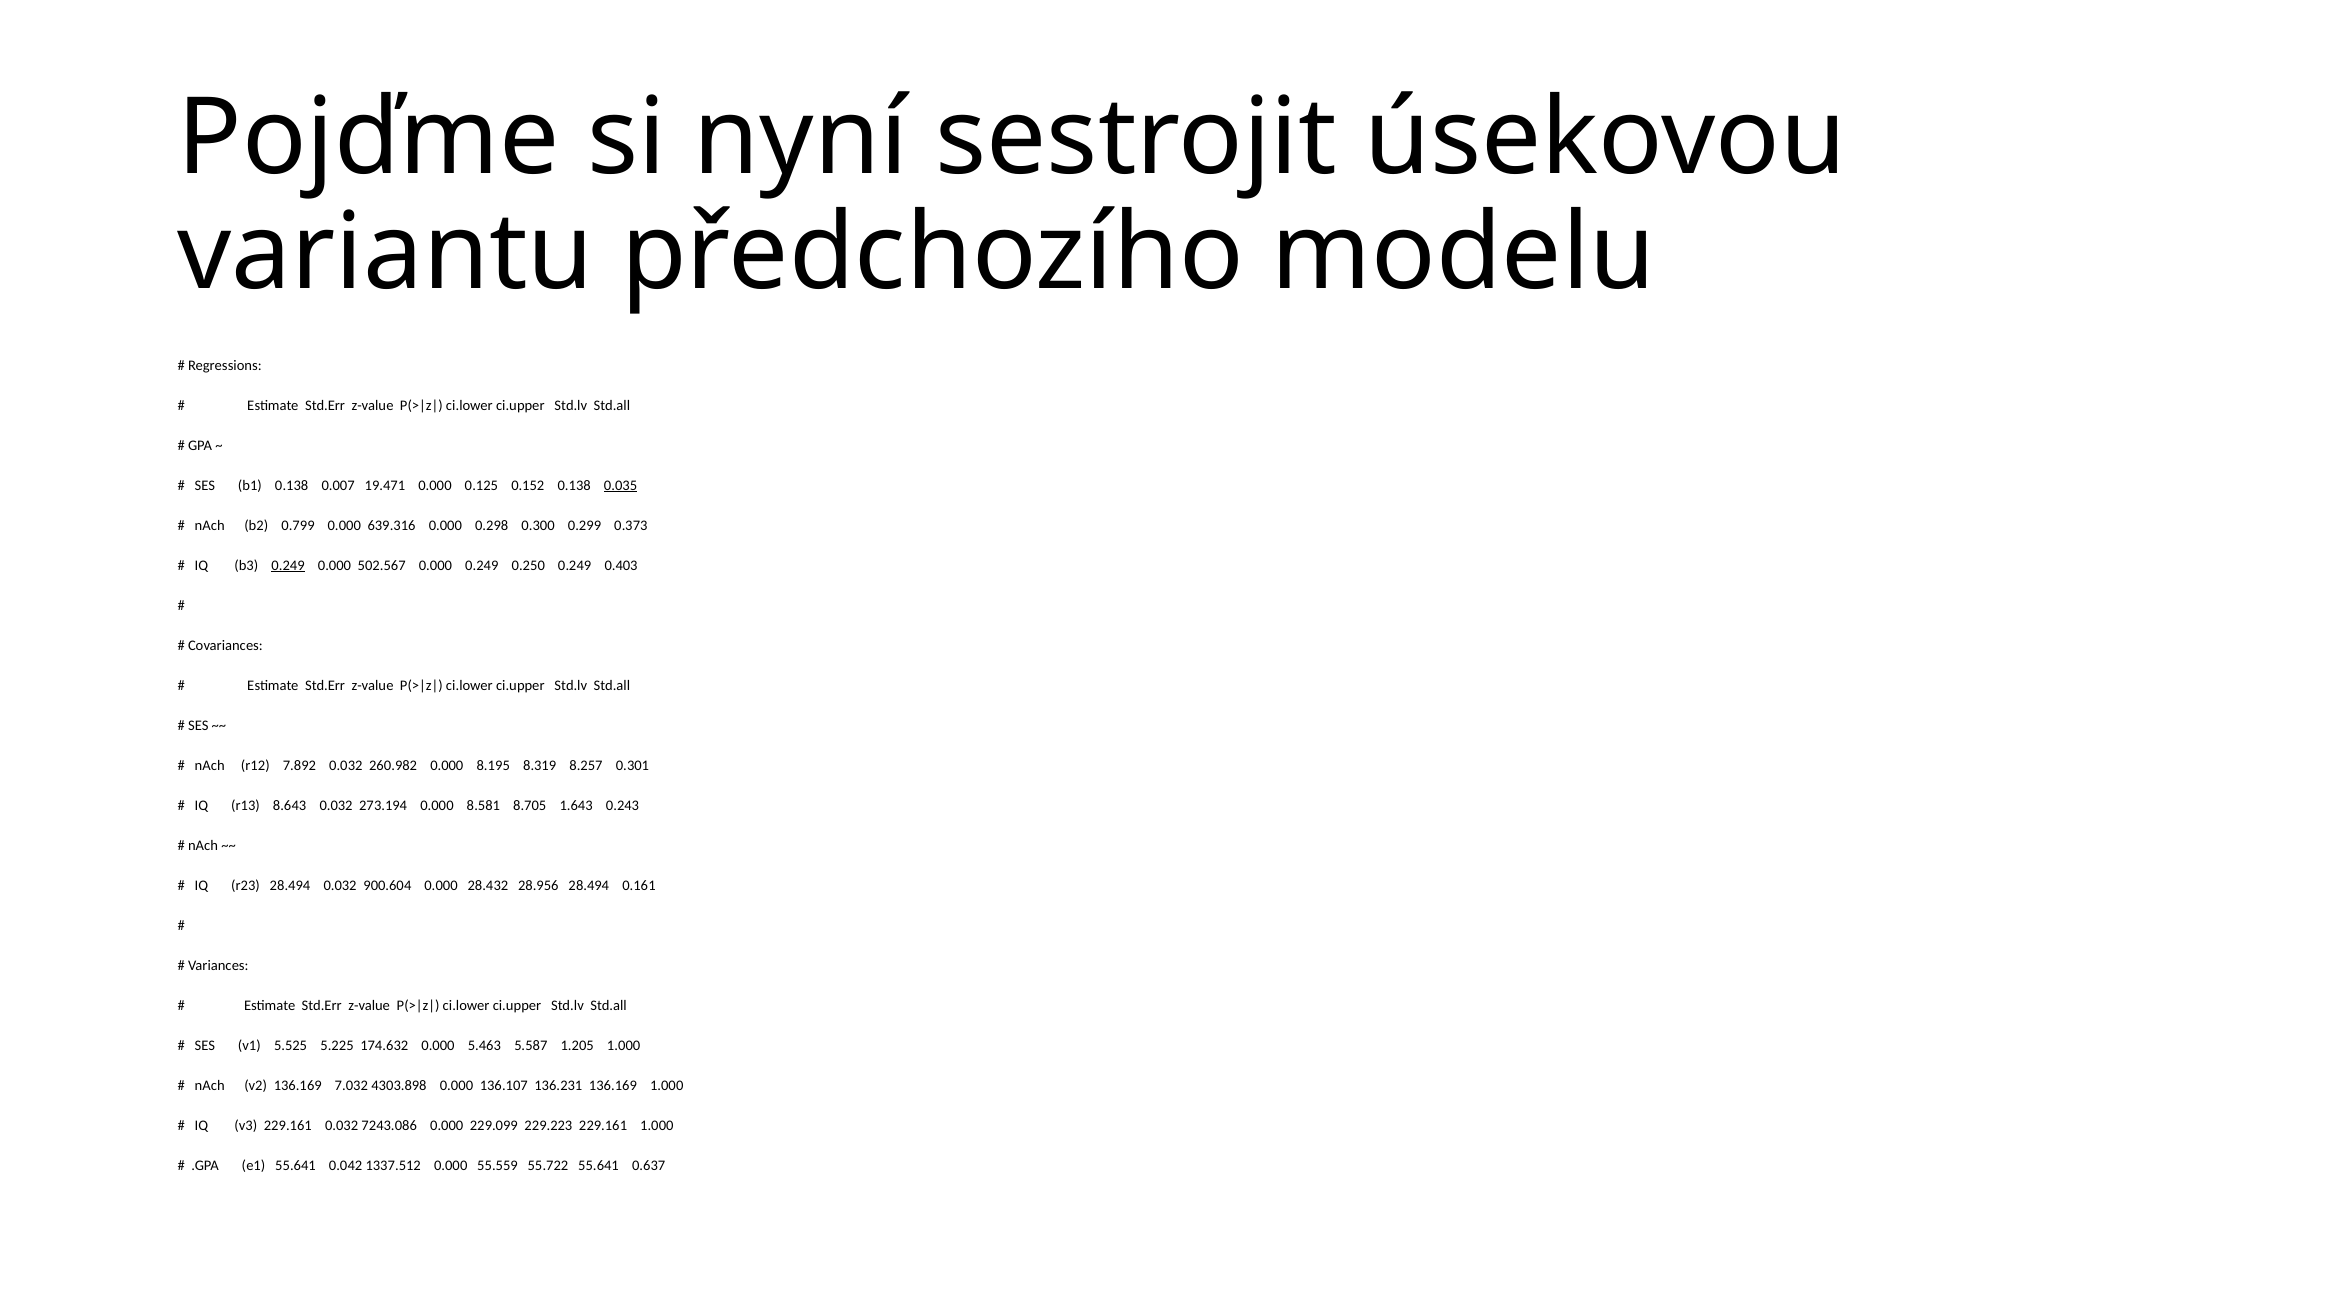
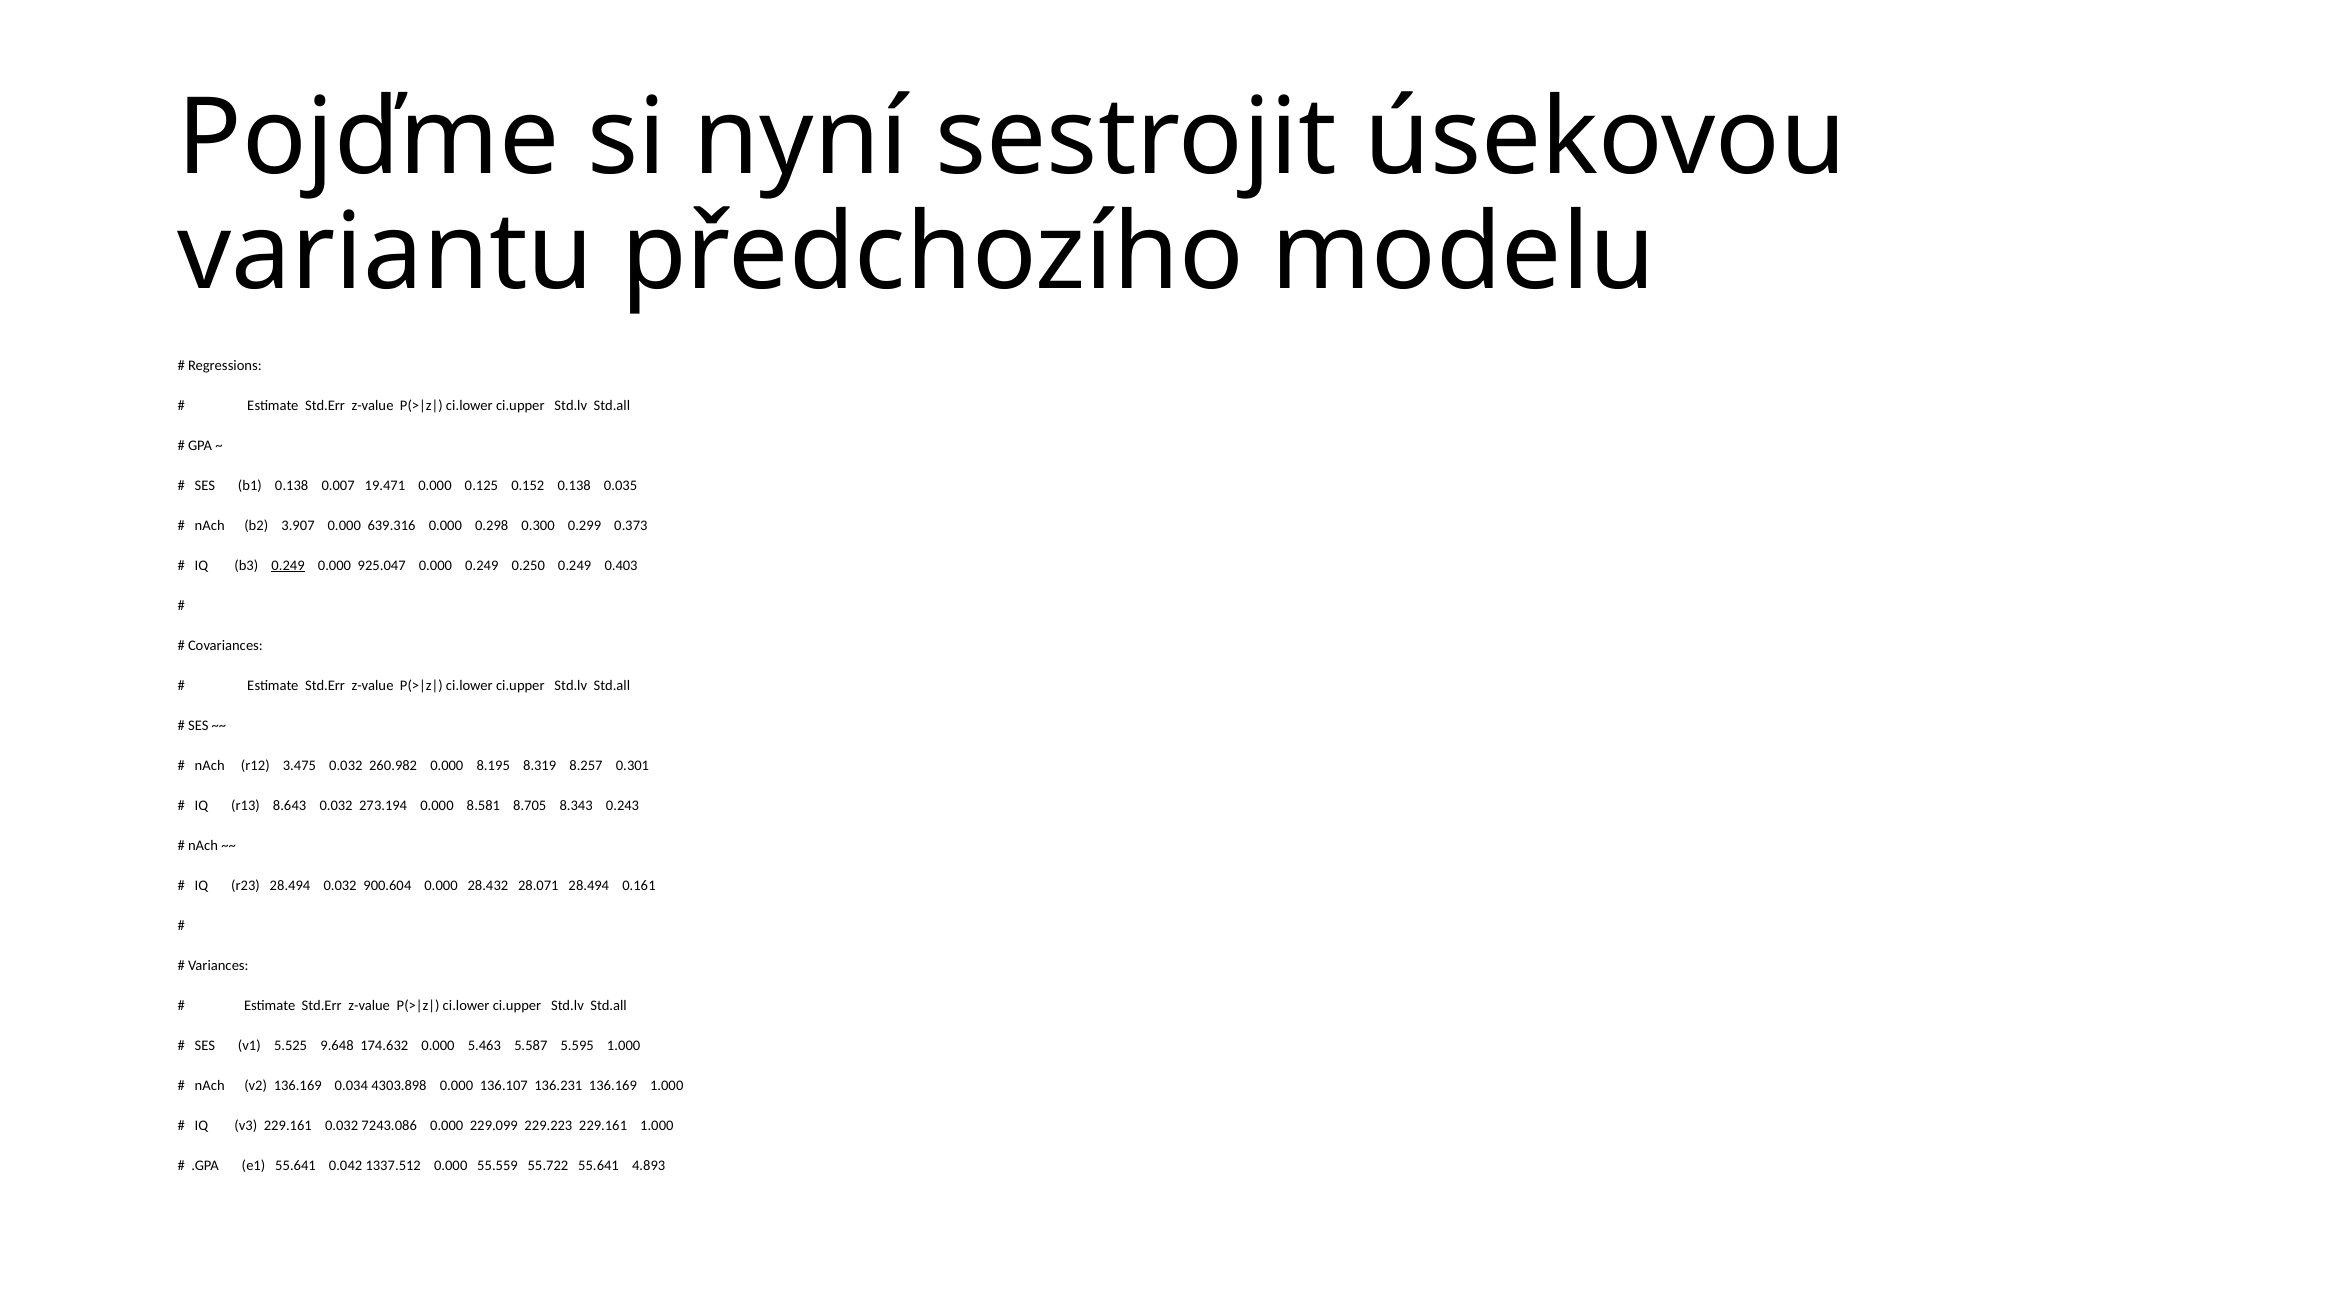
0.035 underline: present -> none
0.799: 0.799 -> 3.907
502.567: 502.567 -> 925.047
7.892: 7.892 -> 3.475
1.643: 1.643 -> 8.343
28.956: 28.956 -> 28.071
5.225: 5.225 -> 9.648
1.205: 1.205 -> 5.595
7.032: 7.032 -> 0.034
0.637: 0.637 -> 4.893
